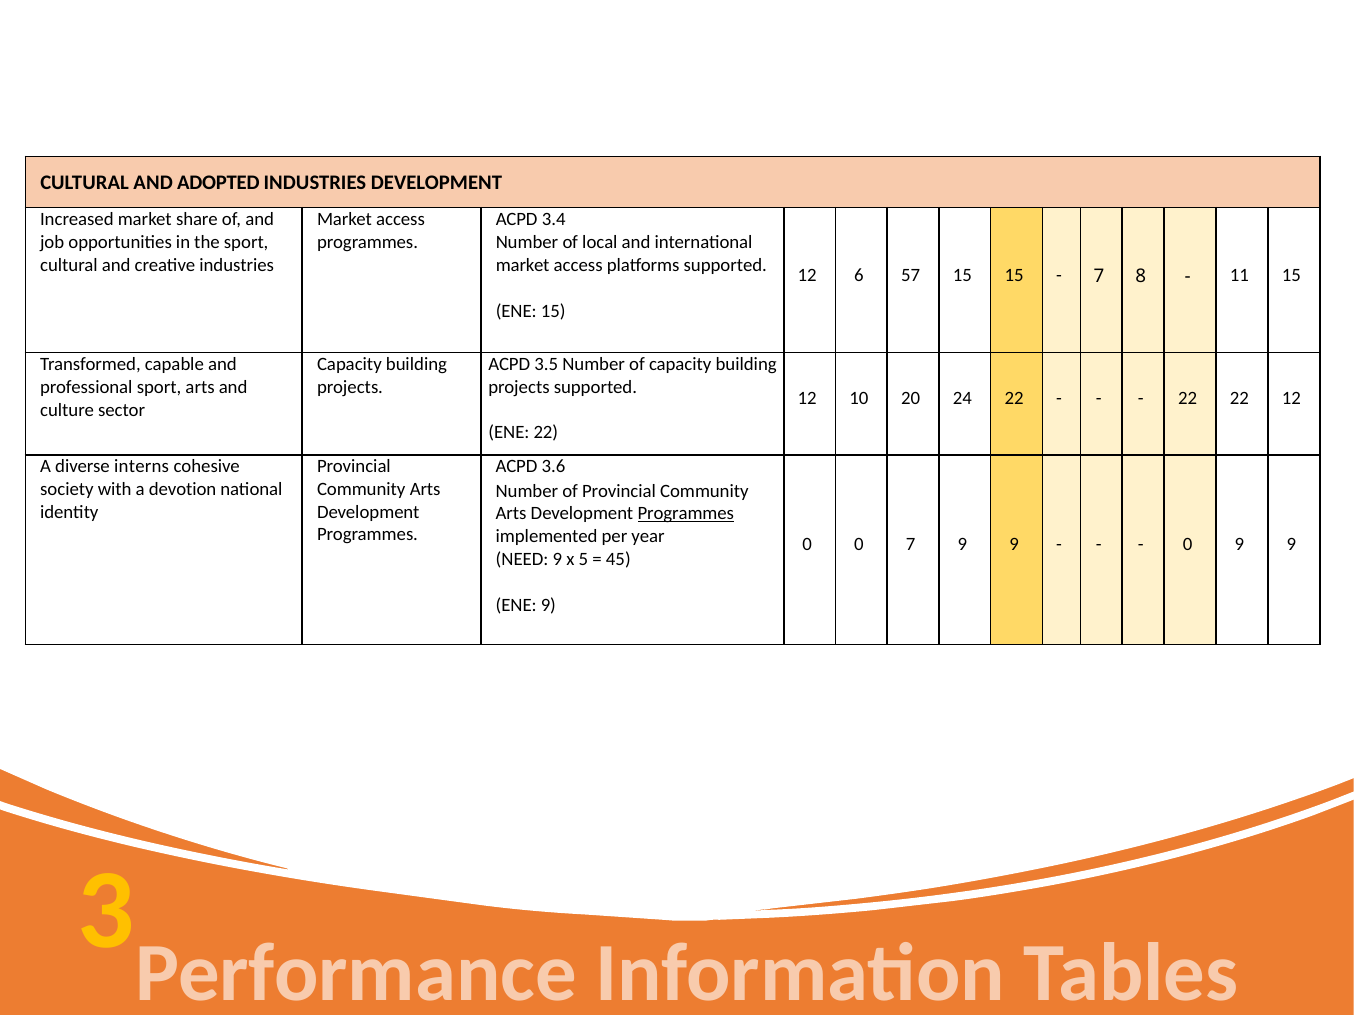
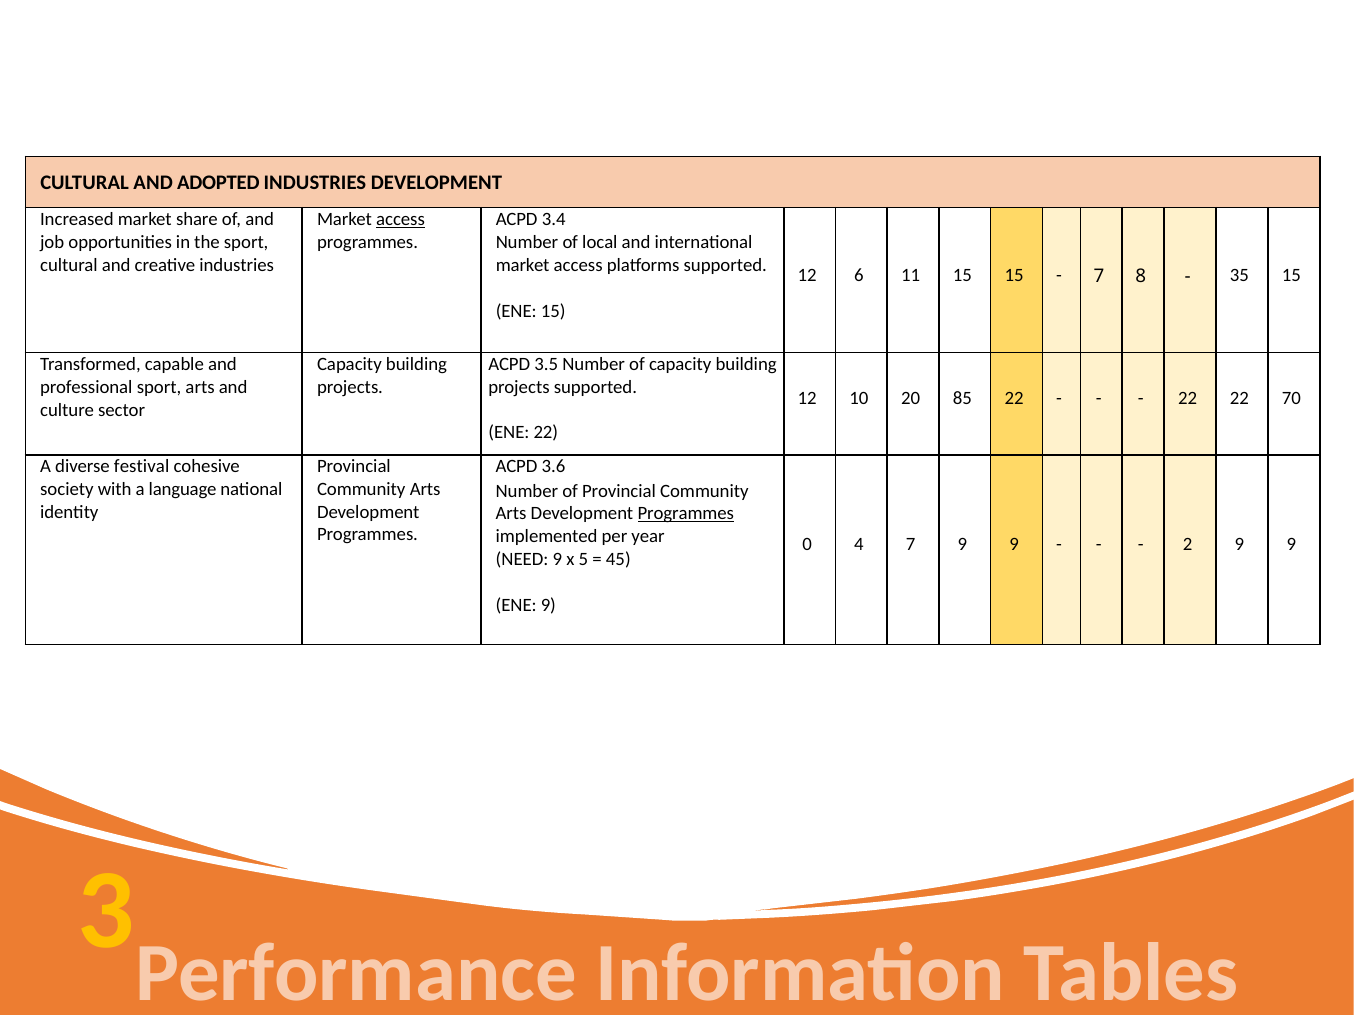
access at (401, 219) underline: none -> present
57: 57 -> 11
11: 11 -> 35
24: 24 -> 85
22 22 12: 12 -> 70
interns: interns -> festival
devotion: devotion -> language
0 0: 0 -> 4
0 at (1188, 545): 0 -> 2
